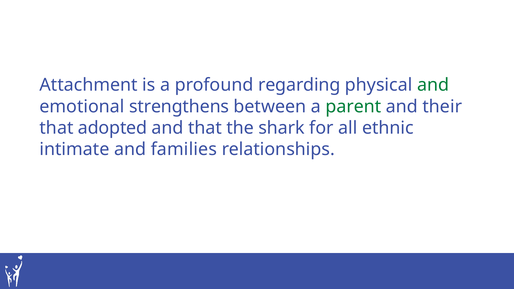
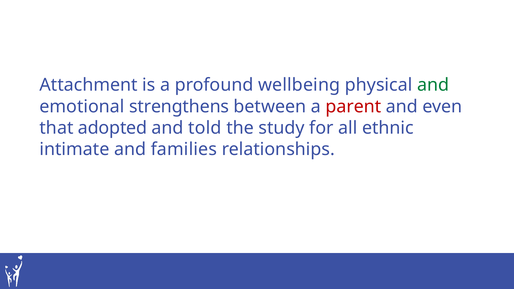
regarding: regarding -> wellbeing
parent colour: green -> red
their: their -> even
and that: that -> told
shark: shark -> study
